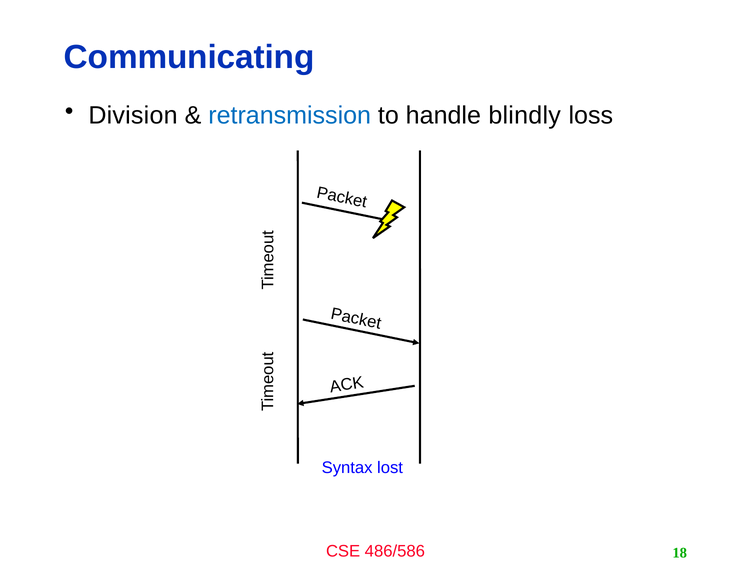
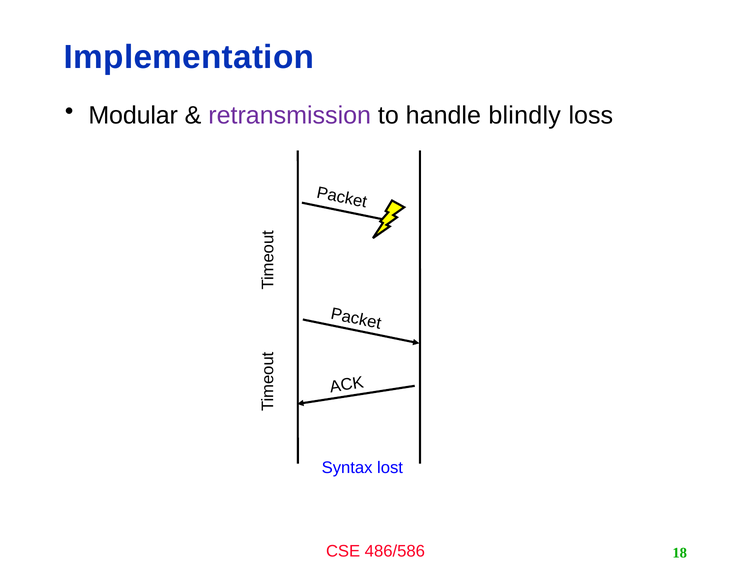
Communicating: Communicating -> Implementation
Division: Division -> Modular
retransmission colour: blue -> purple
